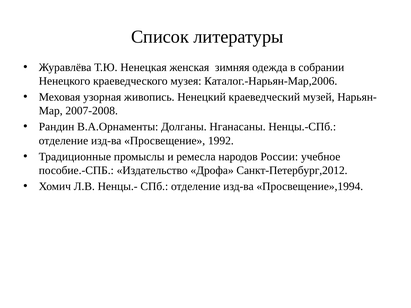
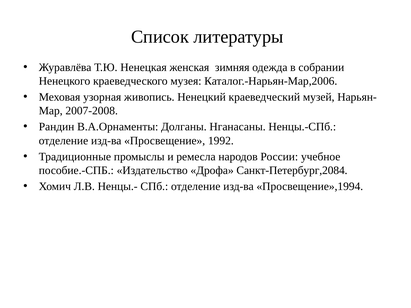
Санкт-Петербург,2012: Санкт-Петербург,2012 -> Санкт-Петербург,2084
